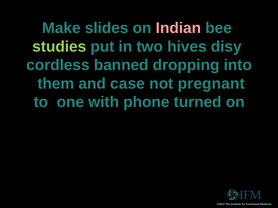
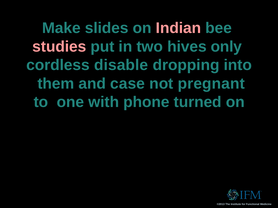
studies colour: light green -> pink
disy: disy -> only
banned: banned -> disable
